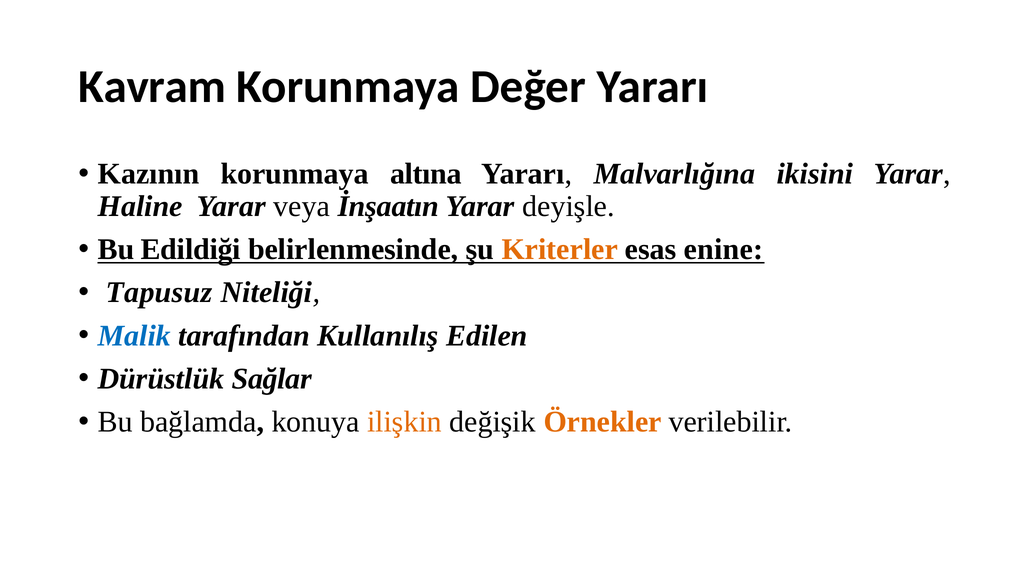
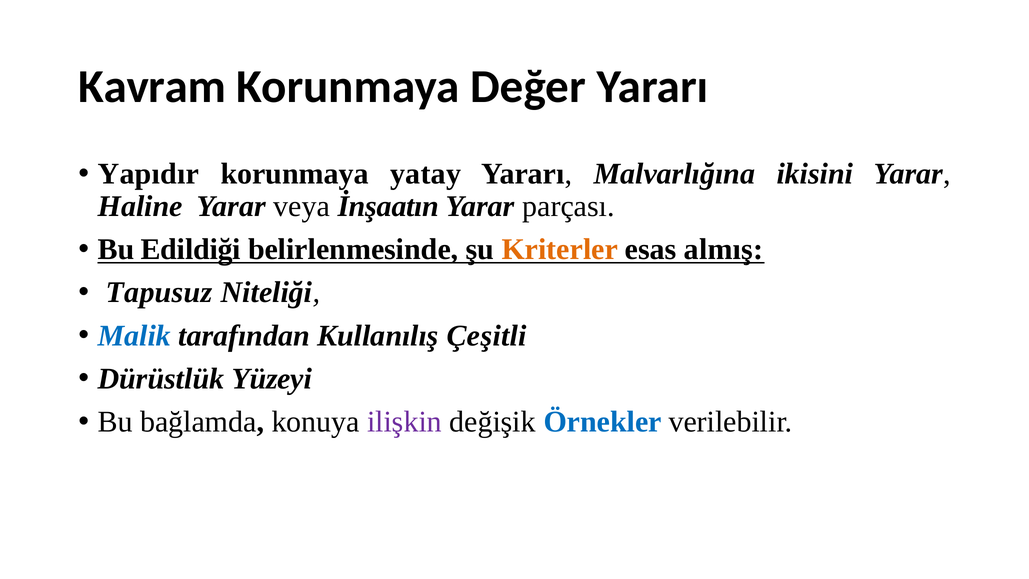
Kazının: Kazının -> Yapıdır
altına: altına -> yatay
deyişle: deyişle -> parçası
enine: enine -> almış
Edilen: Edilen -> Çeşitli
Sağlar: Sağlar -> Yüzeyi
ilişkin colour: orange -> purple
Örnekler colour: orange -> blue
